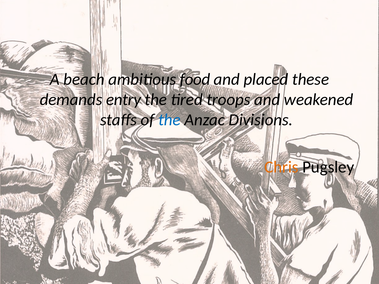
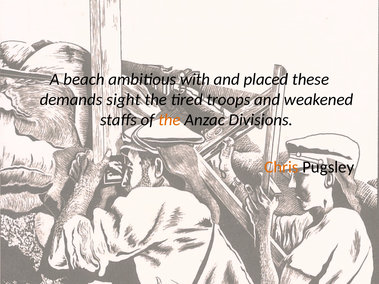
food: food -> with
entry: entry -> sight
the at (169, 120) colour: blue -> orange
